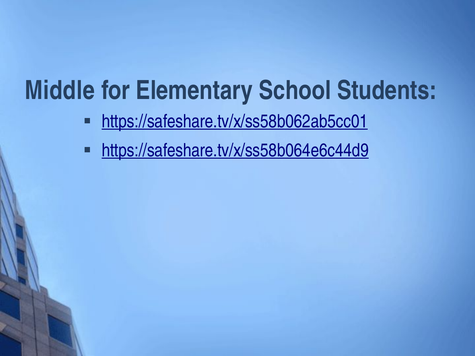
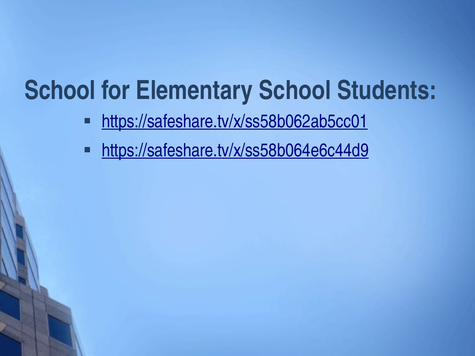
Middle at (60, 91): Middle -> School
